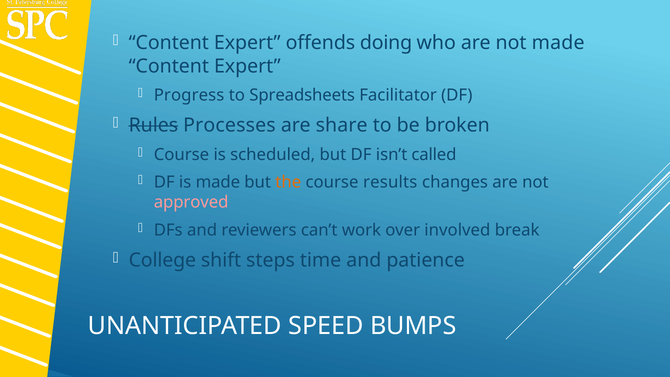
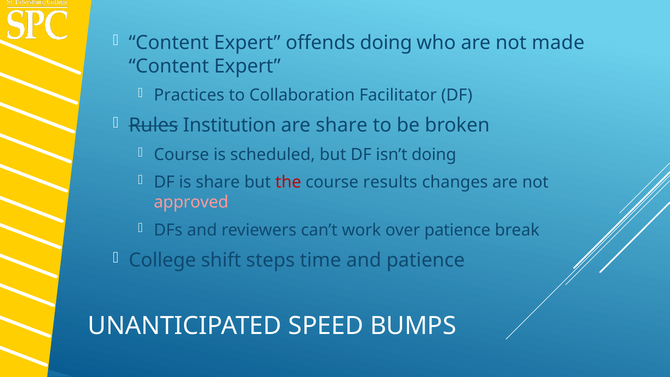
Progress: Progress -> Practices
Spreadsheets: Spreadsheets -> Collaboration
Processes: Processes -> Institution
isn’t called: called -> doing
is made: made -> share
the colour: orange -> red
over involved: involved -> patience
